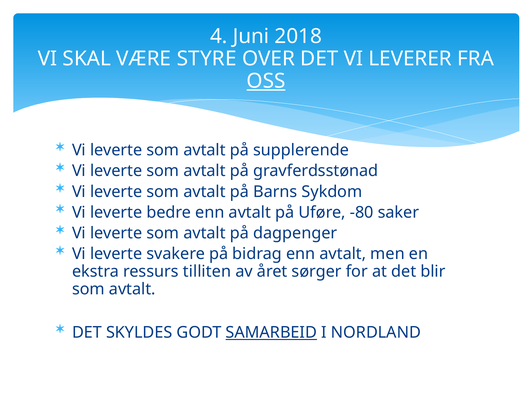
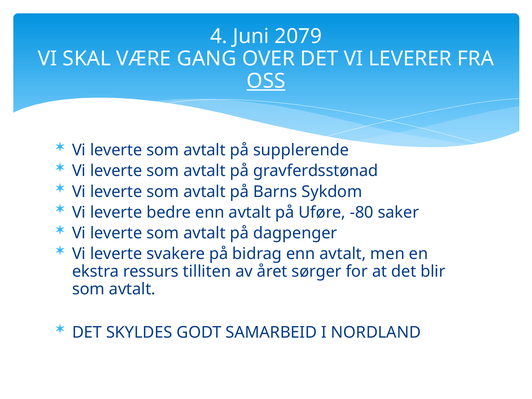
2018: 2018 -> 2079
STYRE: STYRE -> GANG
SAMARBEID underline: present -> none
